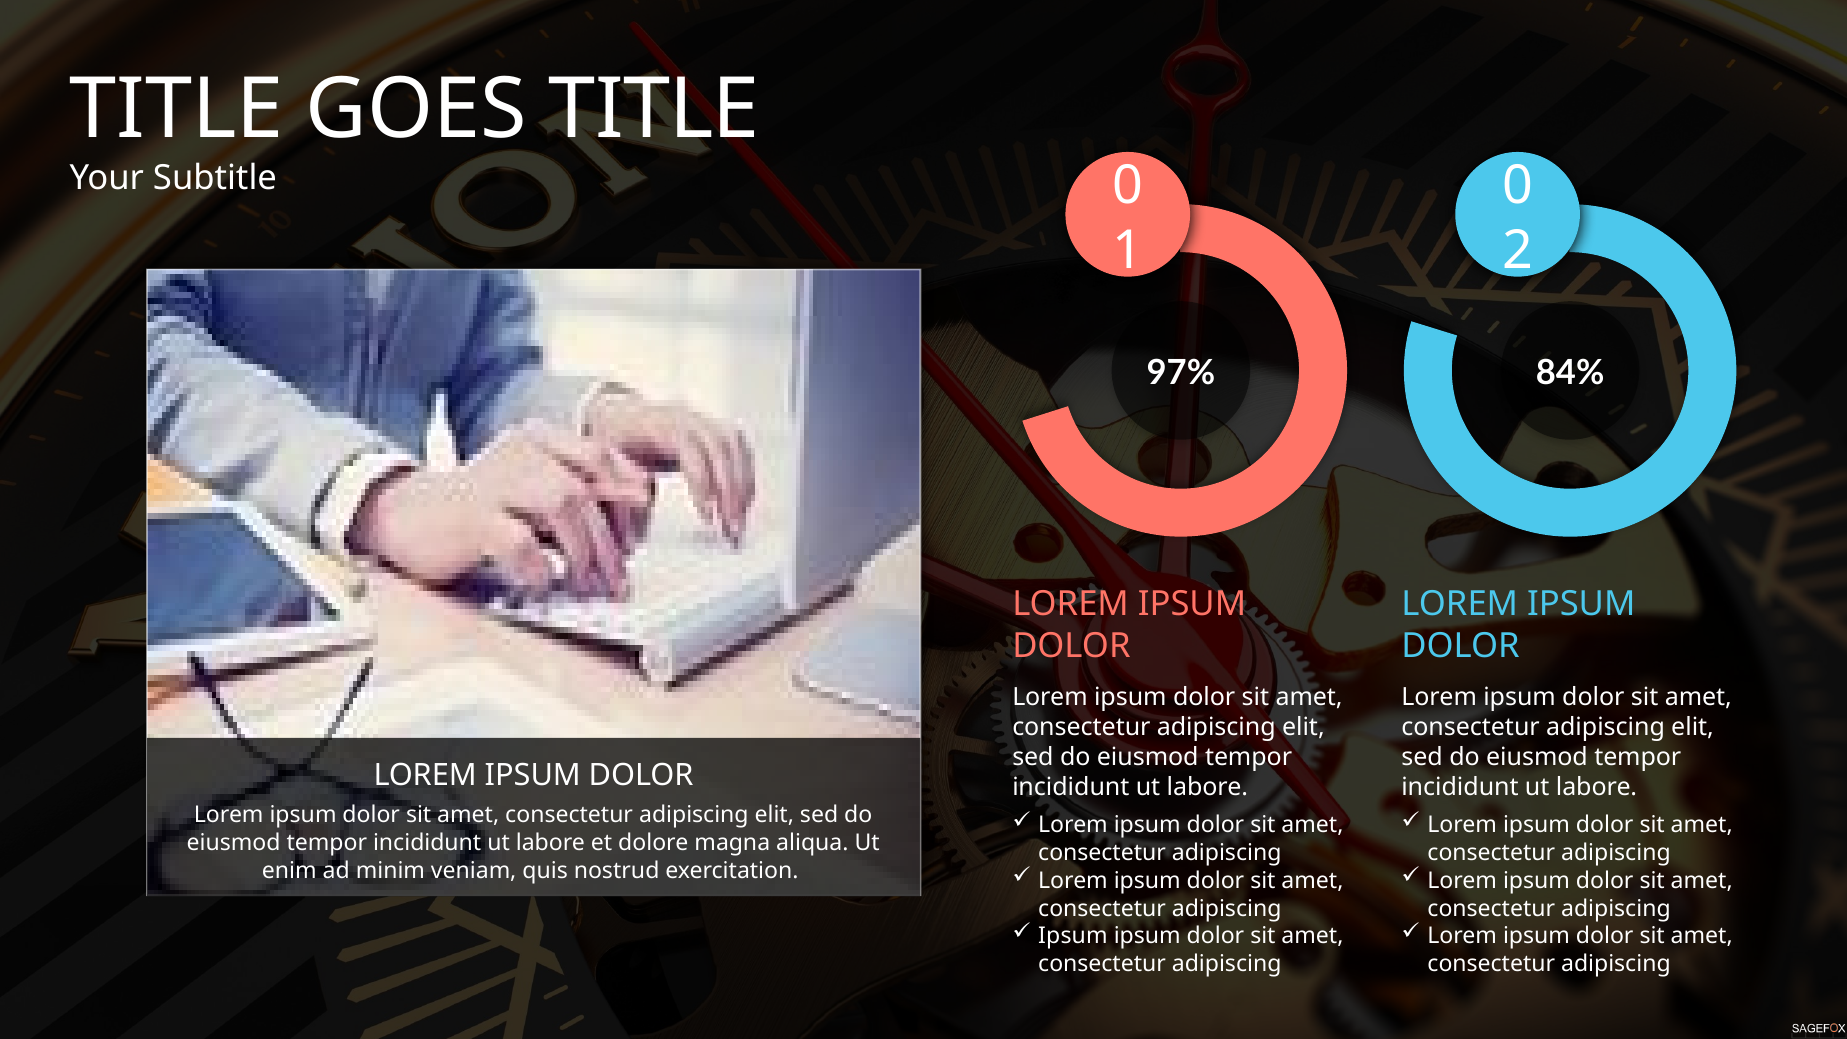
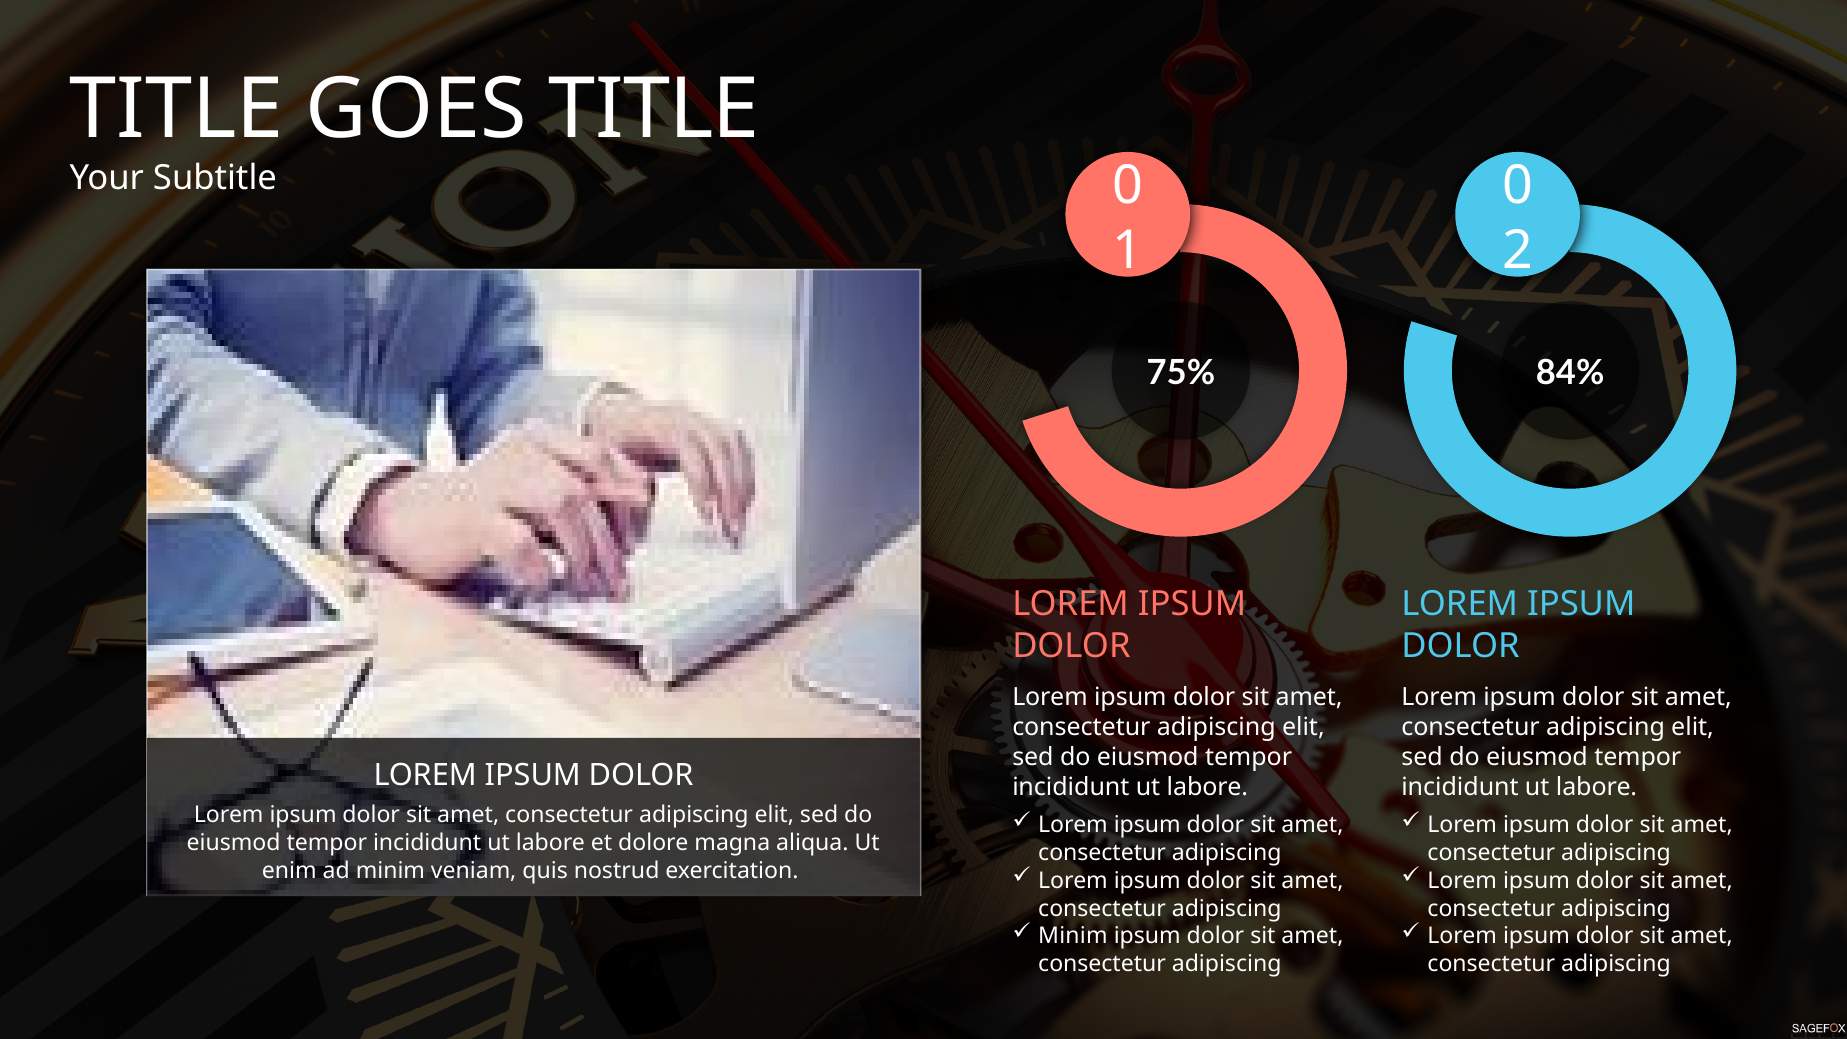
97%: 97% -> 75%
Ipsum at (1073, 936): Ipsum -> Minim
